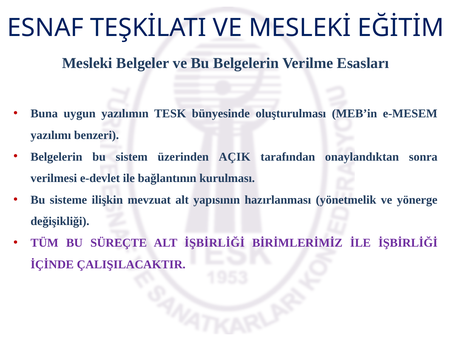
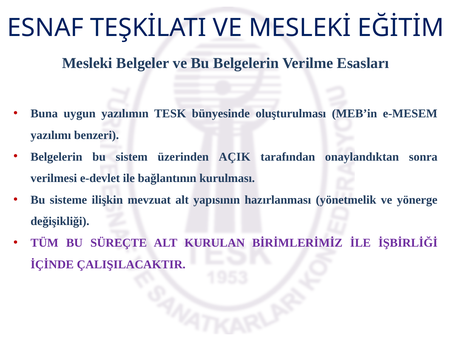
ALT İŞBİRLİĞİ: İŞBİRLİĞİ -> KURULAN
